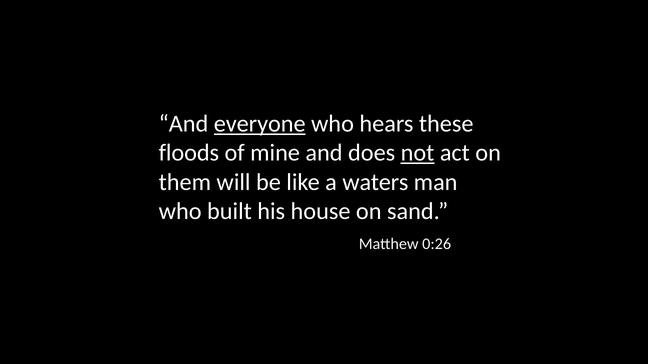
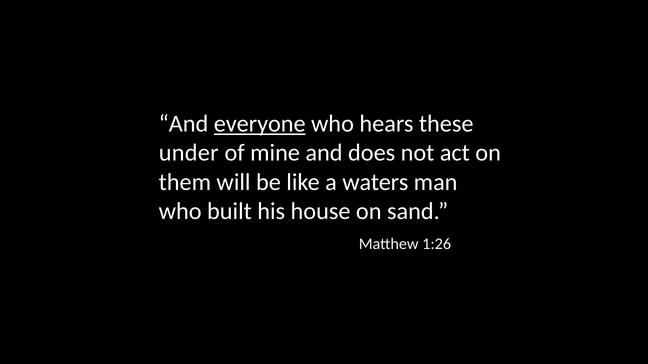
floods: floods -> under
not underline: present -> none
0:26: 0:26 -> 1:26
